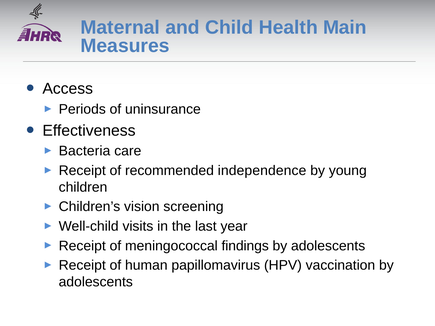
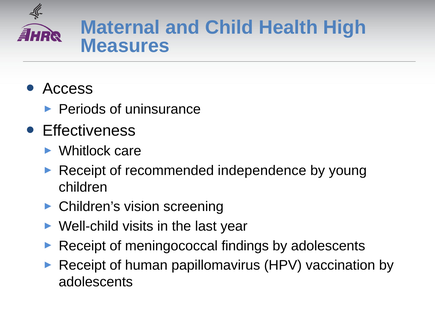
Main: Main -> High
Bacteria: Bacteria -> Whitlock
